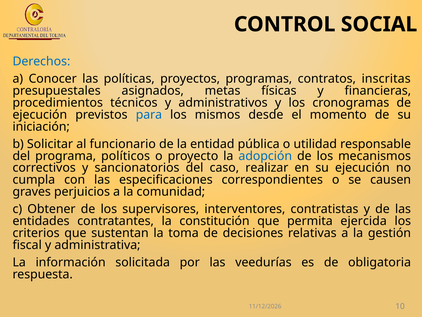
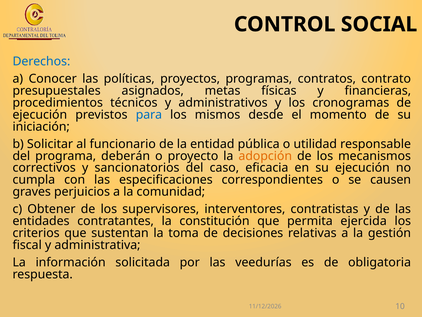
inscritas: inscritas -> contrato
políticos: políticos -> deberán
adopción colour: blue -> orange
realizar: realizar -> eficacia
